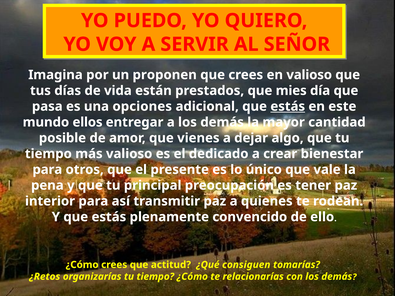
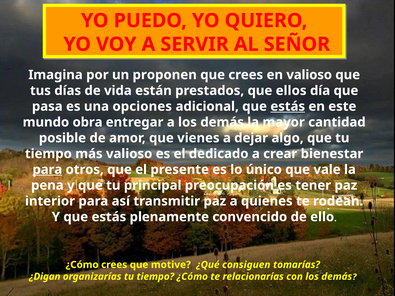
mies: mies -> ellos
ellos: ellos -> obra
para at (47, 170) underline: none -> present
actitud: actitud -> motive
¿Retos: ¿Retos -> ¿Digan
